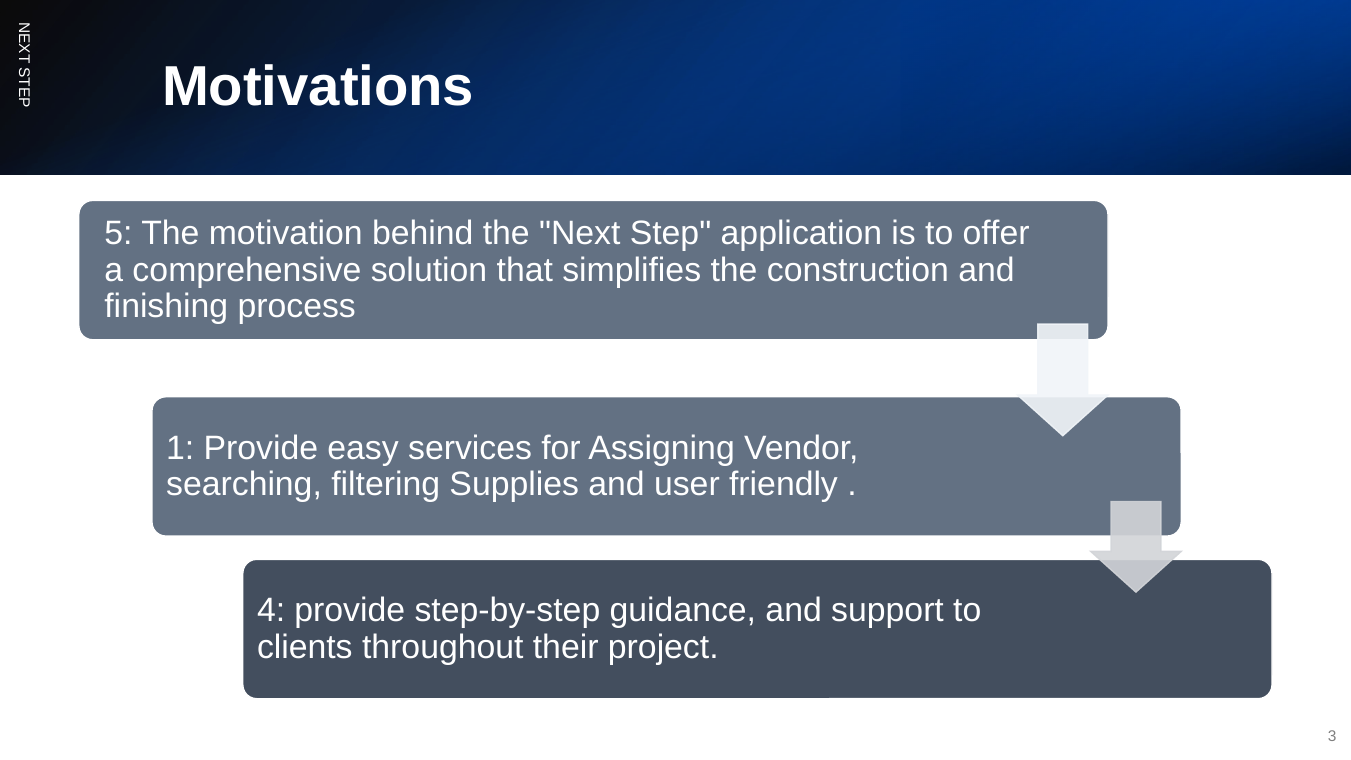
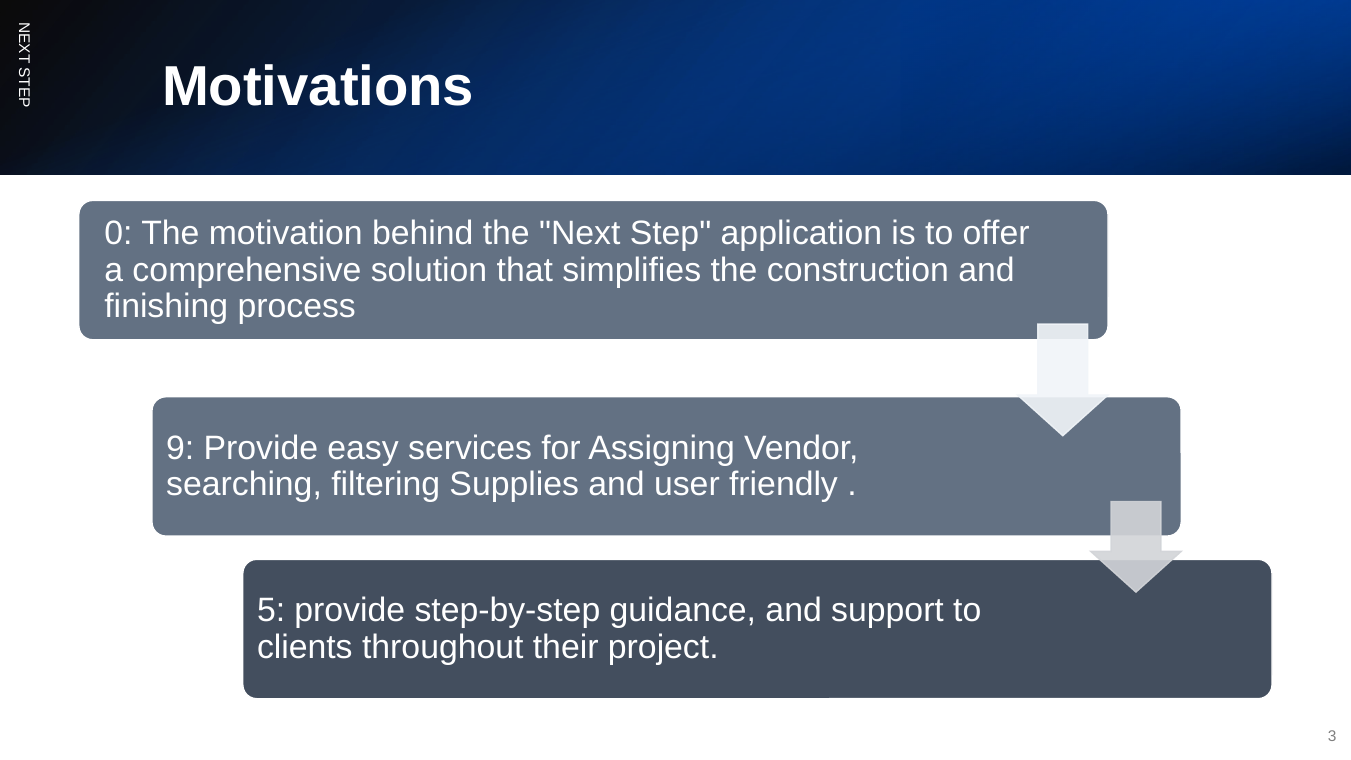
5: 5 -> 0
1: 1 -> 9
4: 4 -> 5
